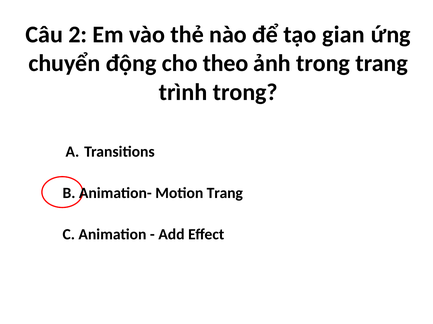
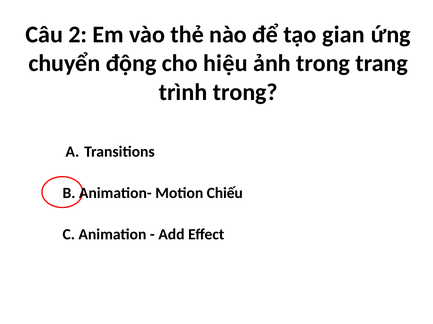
theo: theo -> hiệu
Motion Trang: Trang -> Chiếu
